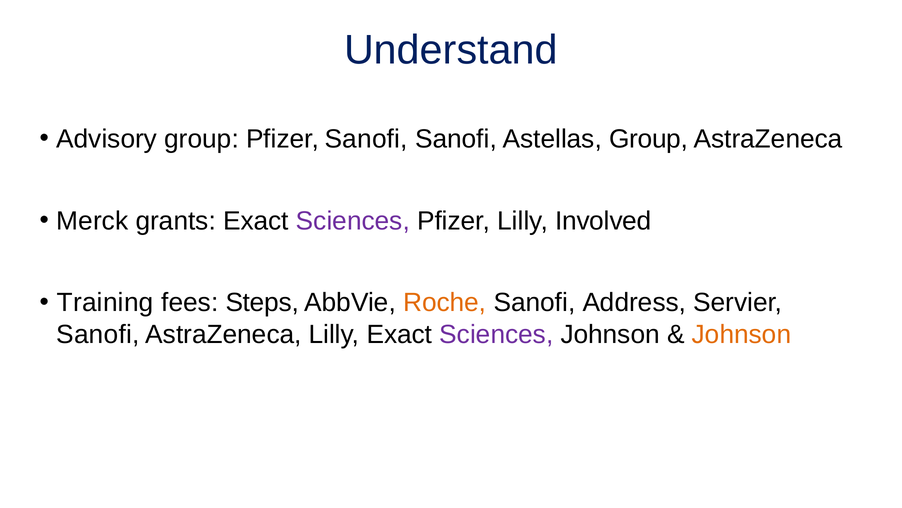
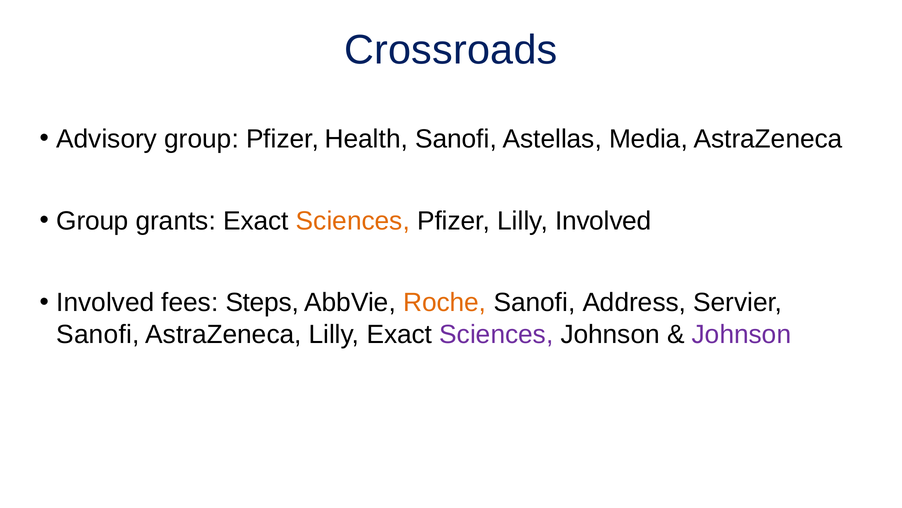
Understand: Understand -> Crossroads
Pfizer Sanofi: Sanofi -> Health
Astellas Group: Group -> Media
Merck at (92, 221): Merck -> Group
Sciences at (353, 221) colour: purple -> orange
Training at (105, 302): Training -> Involved
Johnson at (741, 334) colour: orange -> purple
